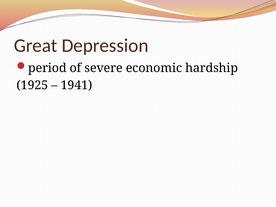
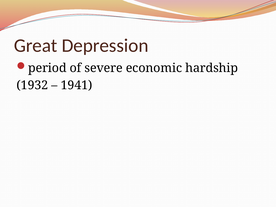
1925: 1925 -> 1932
